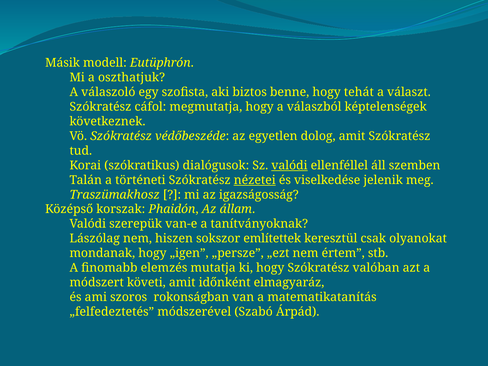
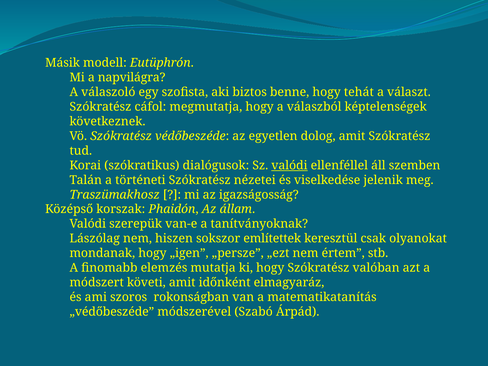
oszthatjuk: oszthatjuk -> napvilágra
nézetei underline: present -> none
„felfedeztetés: „felfedeztetés -> „védőbeszéde
